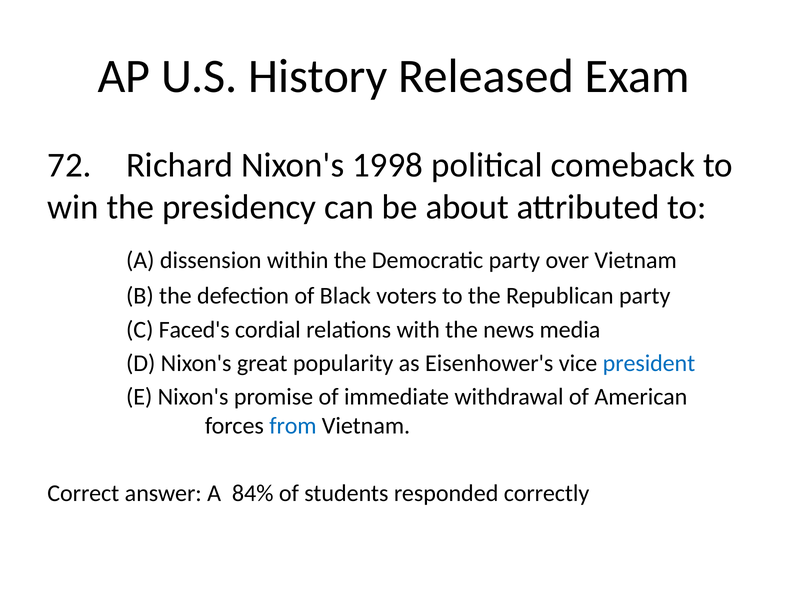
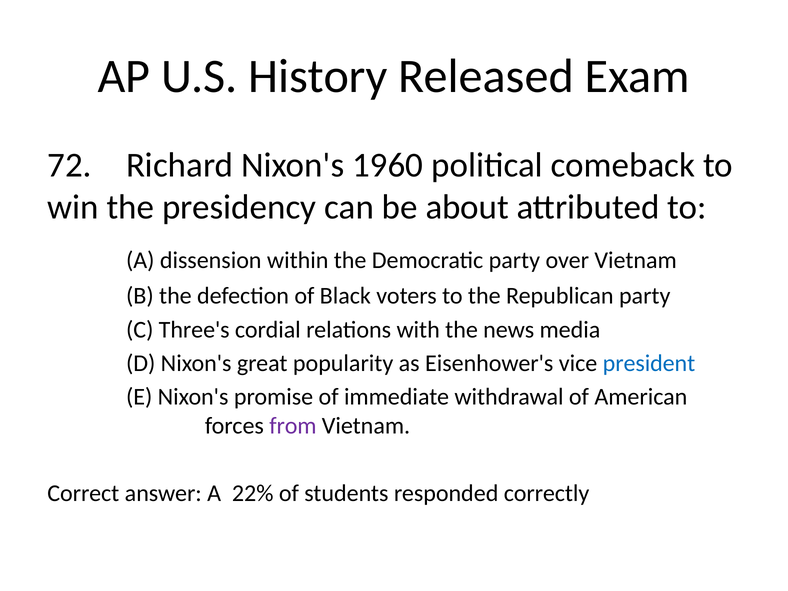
1998: 1998 -> 1960
Faced's: Faced's -> Three's
from colour: blue -> purple
84%: 84% -> 22%
